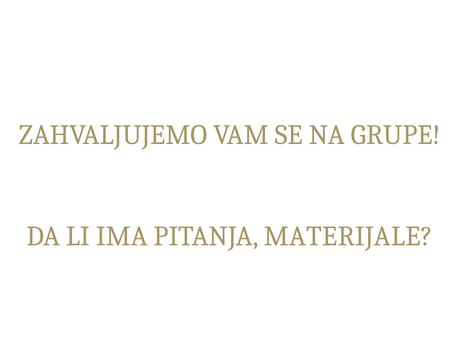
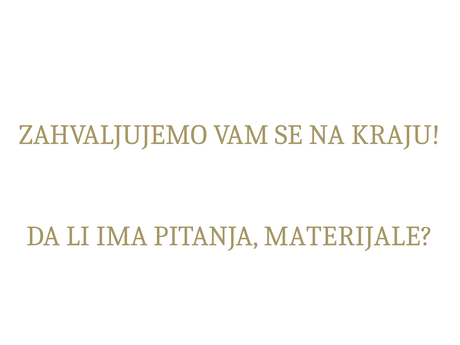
GRUPE: GRUPE -> KRAJU
